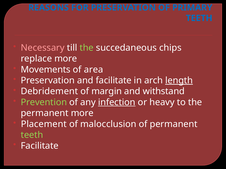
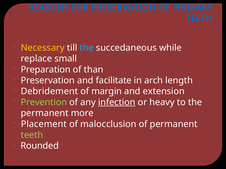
Necessary colour: pink -> yellow
the at (87, 48) colour: light green -> light blue
chips: chips -> while
replace more: more -> small
Movements: Movements -> Preparation
area: area -> than
length underline: present -> none
withstand: withstand -> extension
Facilitate at (40, 146): Facilitate -> Rounded
